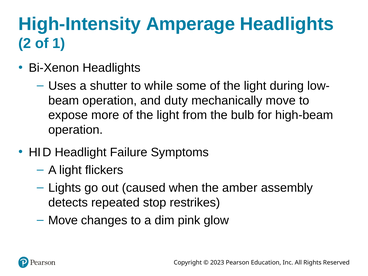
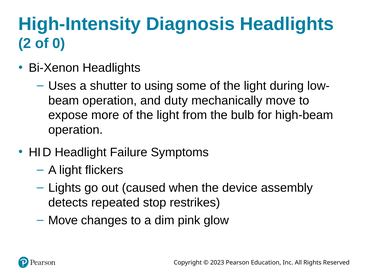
Amperage: Amperage -> Diagnosis
1: 1 -> 0
while: while -> using
amber: amber -> device
